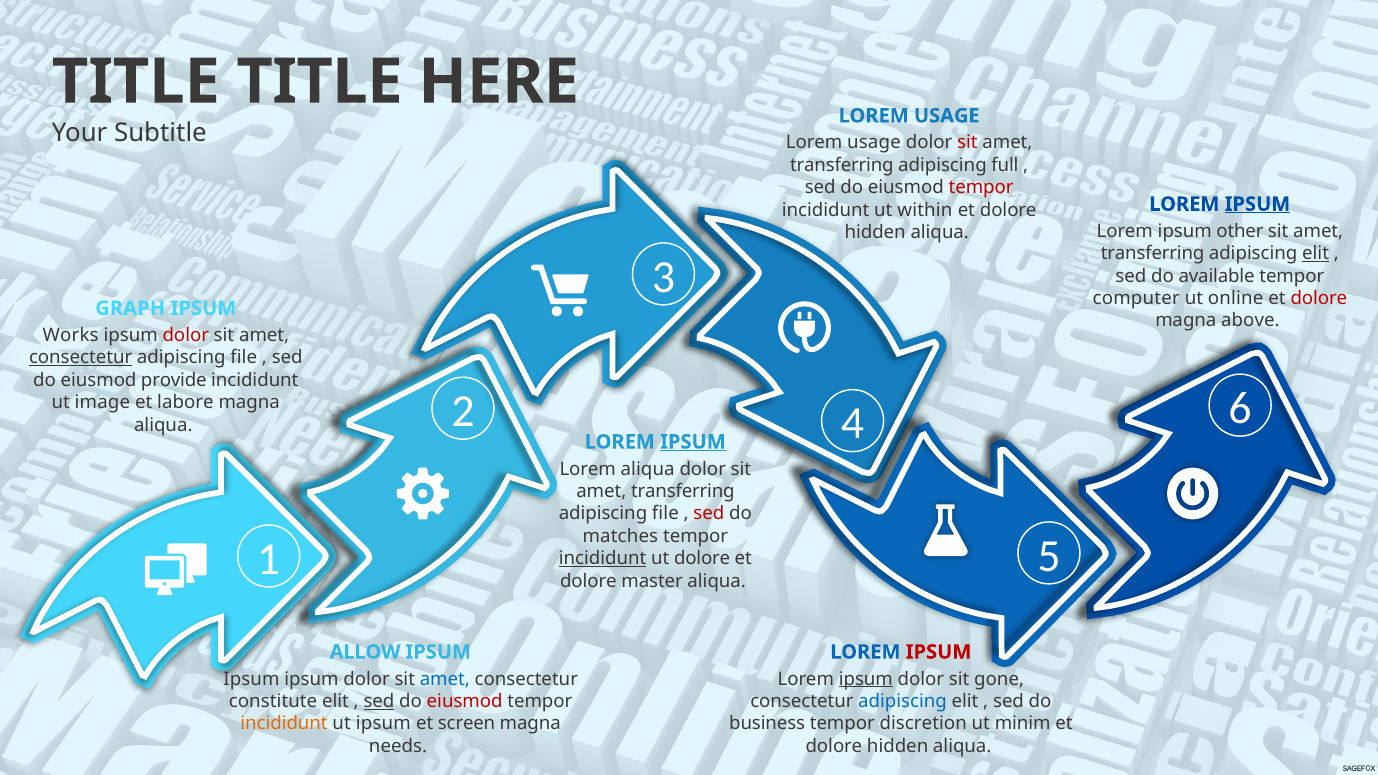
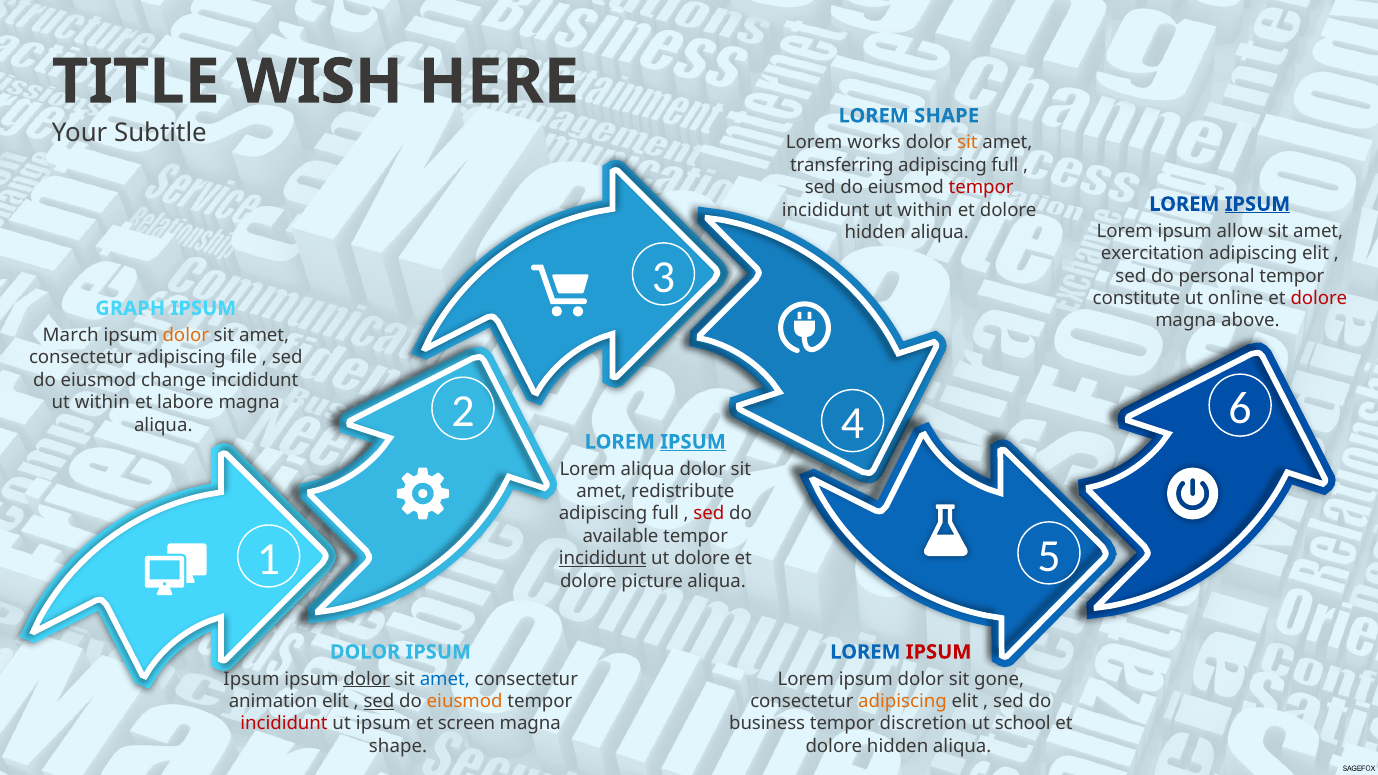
TITLE at (319, 82): TITLE -> WISH
USAGE at (947, 116): USAGE -> SHAPE
usage at (874, 143): usage -> works
sit at (967, 143) colour: red -> orange
other: other -> allow
transferring at (1153, 254): transferring -> exercitation
elit at (1316, 254) underline: present -> none
available: available -> personal
computer: computer -> constitute
Works: Works -> March
dolor at (186, 335) colour: red -> orange
consectetur at (81, 358) underline: present -> none
provide: provide -> change
image at (102, 403): image -> within
transferring at (683, 491): transferring -> redistribute
file at (665, 514): file -> full
matches: matches -> available
master: master -> picture
ALLOW at (365, 652): ALLOW -> DOLOR
dolor at (367, 679) underline: none -> present
ipsum at (866, 679) underline: present -> none
constitute: constitute -> animation
eiusmod at (465, 701) colour: red -> orange
adipiscing at (903, 701) colour: blue -> orange
incididunt at (284, 724) colour: orange -> red
minim: minim -> school
needs at (398, 746): needs -> shape
